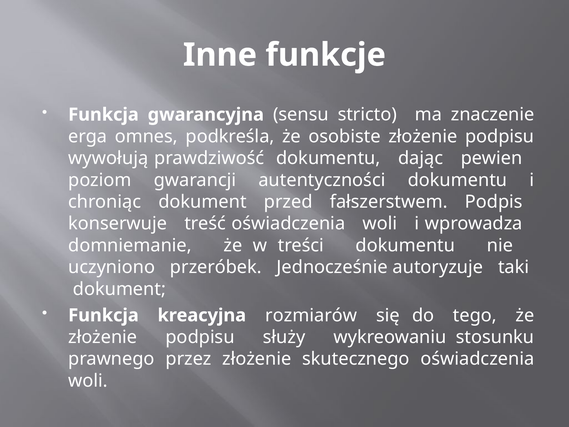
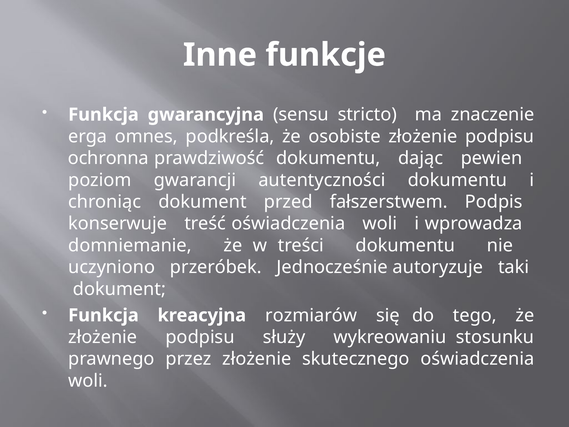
wywołują: wywołują -> ochronna
